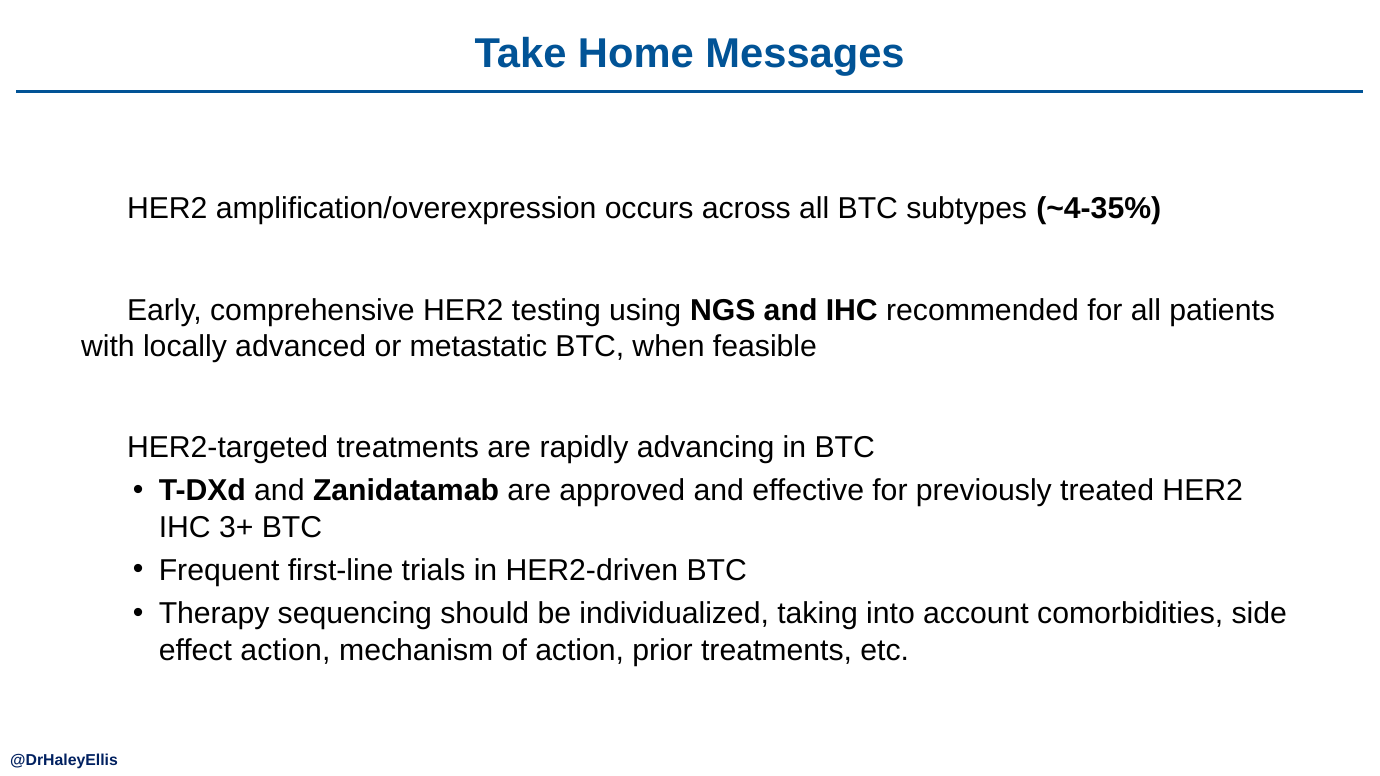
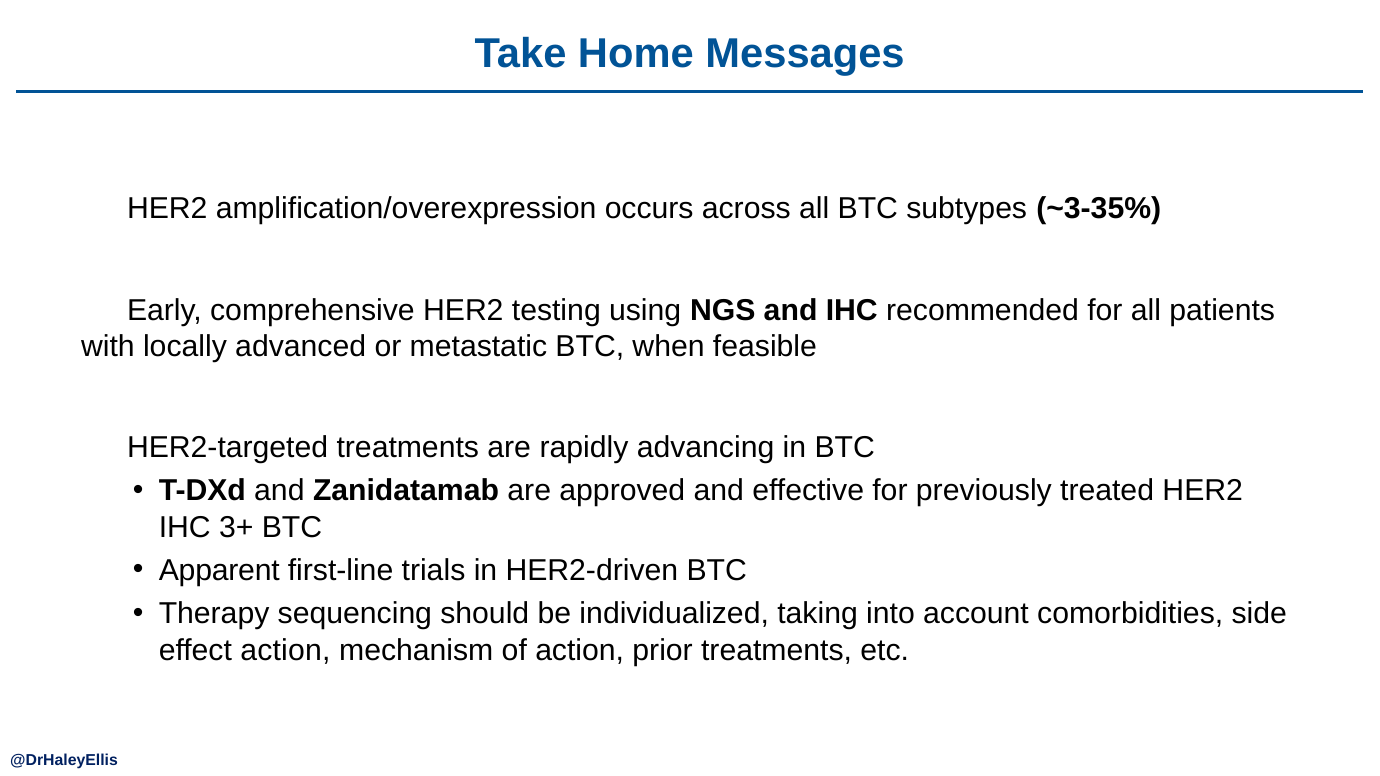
~4-35%: ~4-35% -> ~3-35%
Frequent: Frequent -> Apparent
